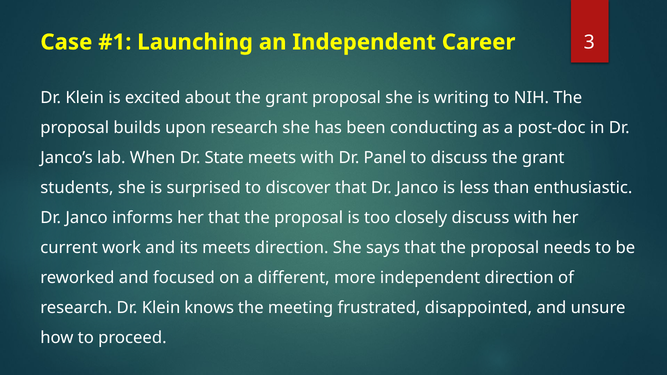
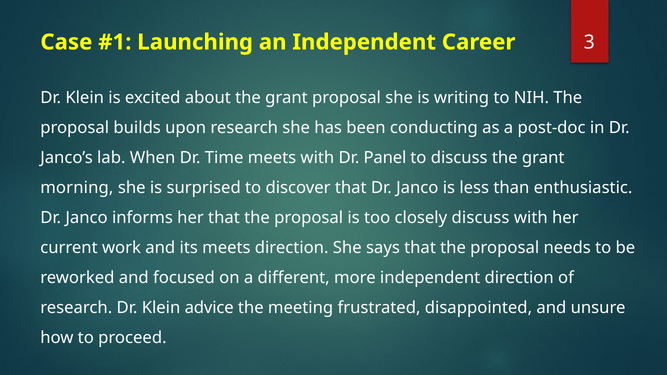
State: State -> Time
students: students -> morning
knows: knows -> advice
